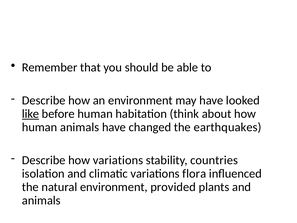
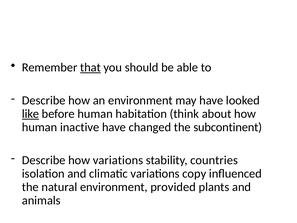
that underline: none -> present
human animals: animals -> inactive
earthquakes: earthquakes -> subcontinent
flora: flora -> copy
